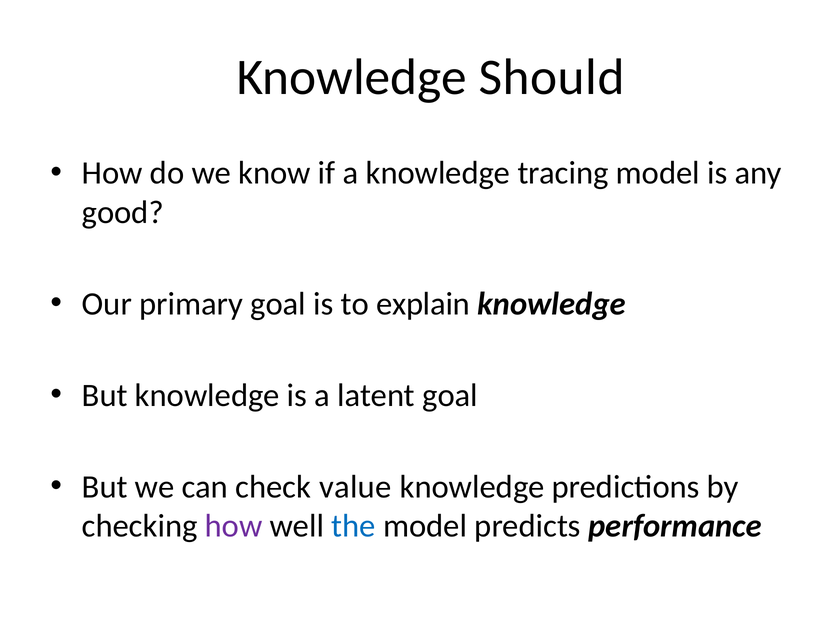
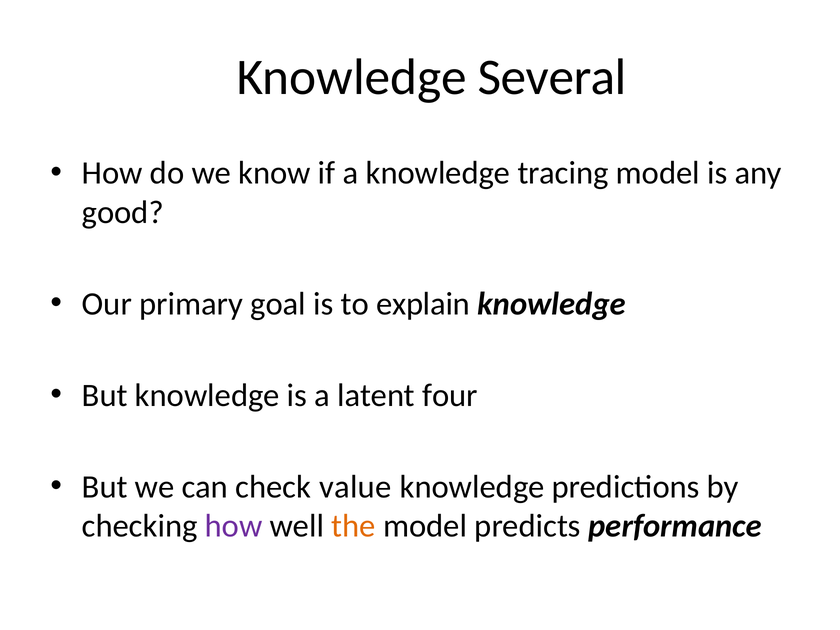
Should: Should -> Several
latent goal: goal -> four
the colour: blue -> orange
